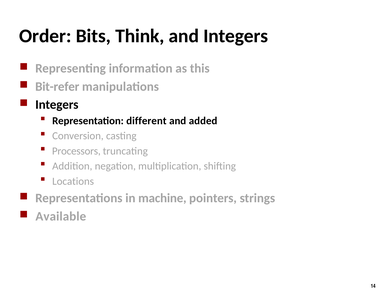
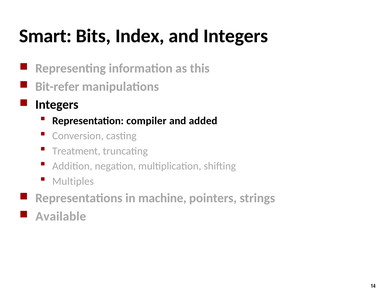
Order: Order -> Smart
Think: Think -> Index
different: different -> compiler
Processors: Processors -> Treatment
Locations: Locations -> Multiples
